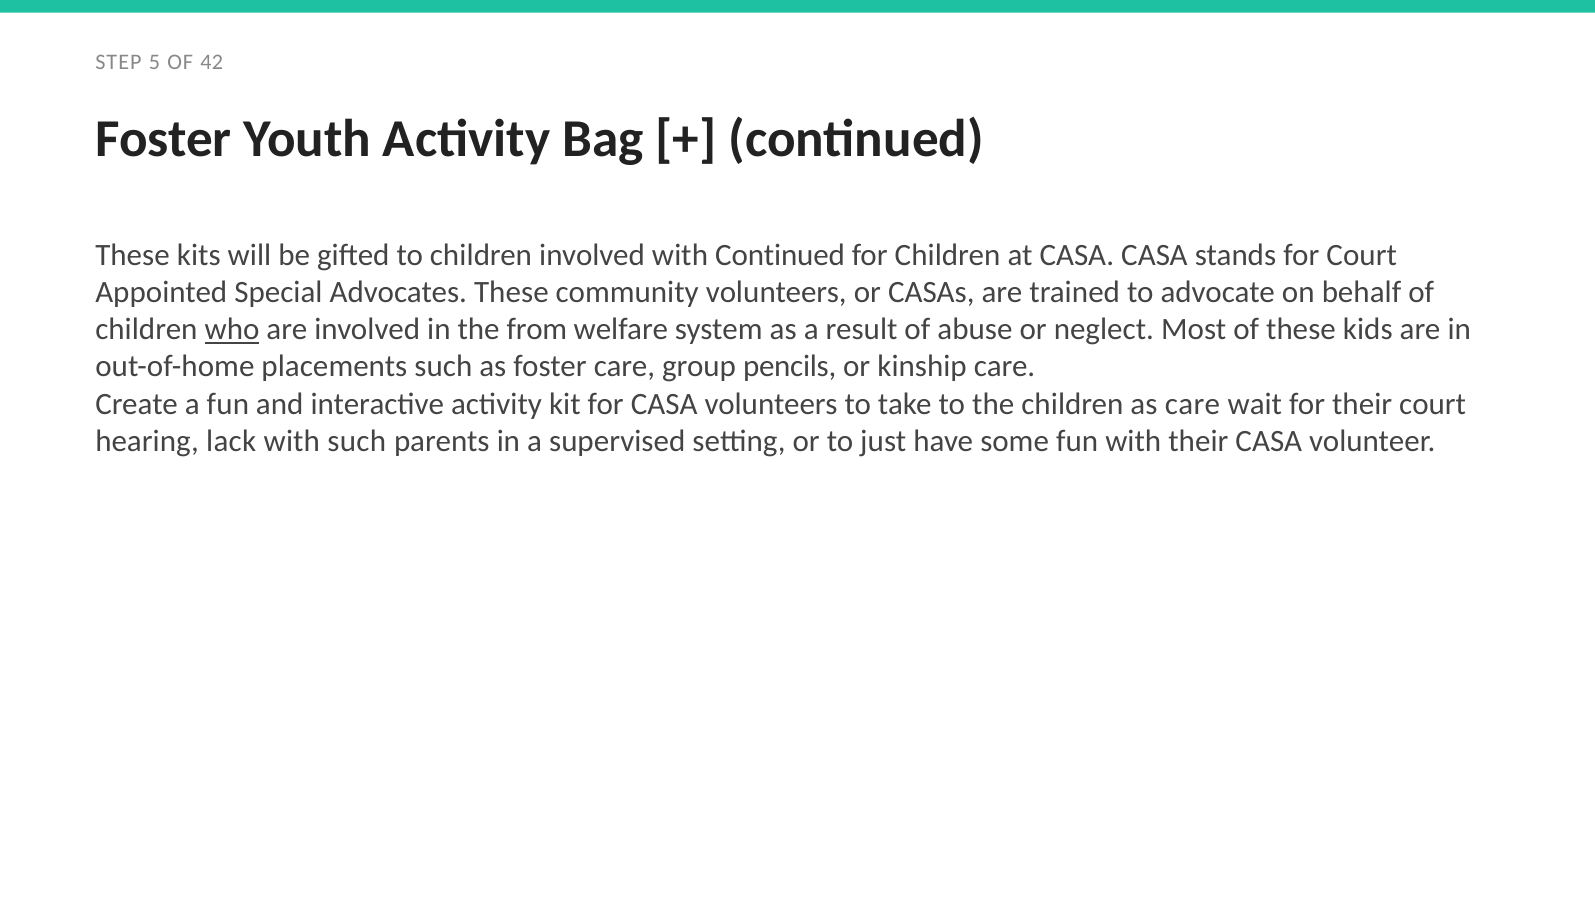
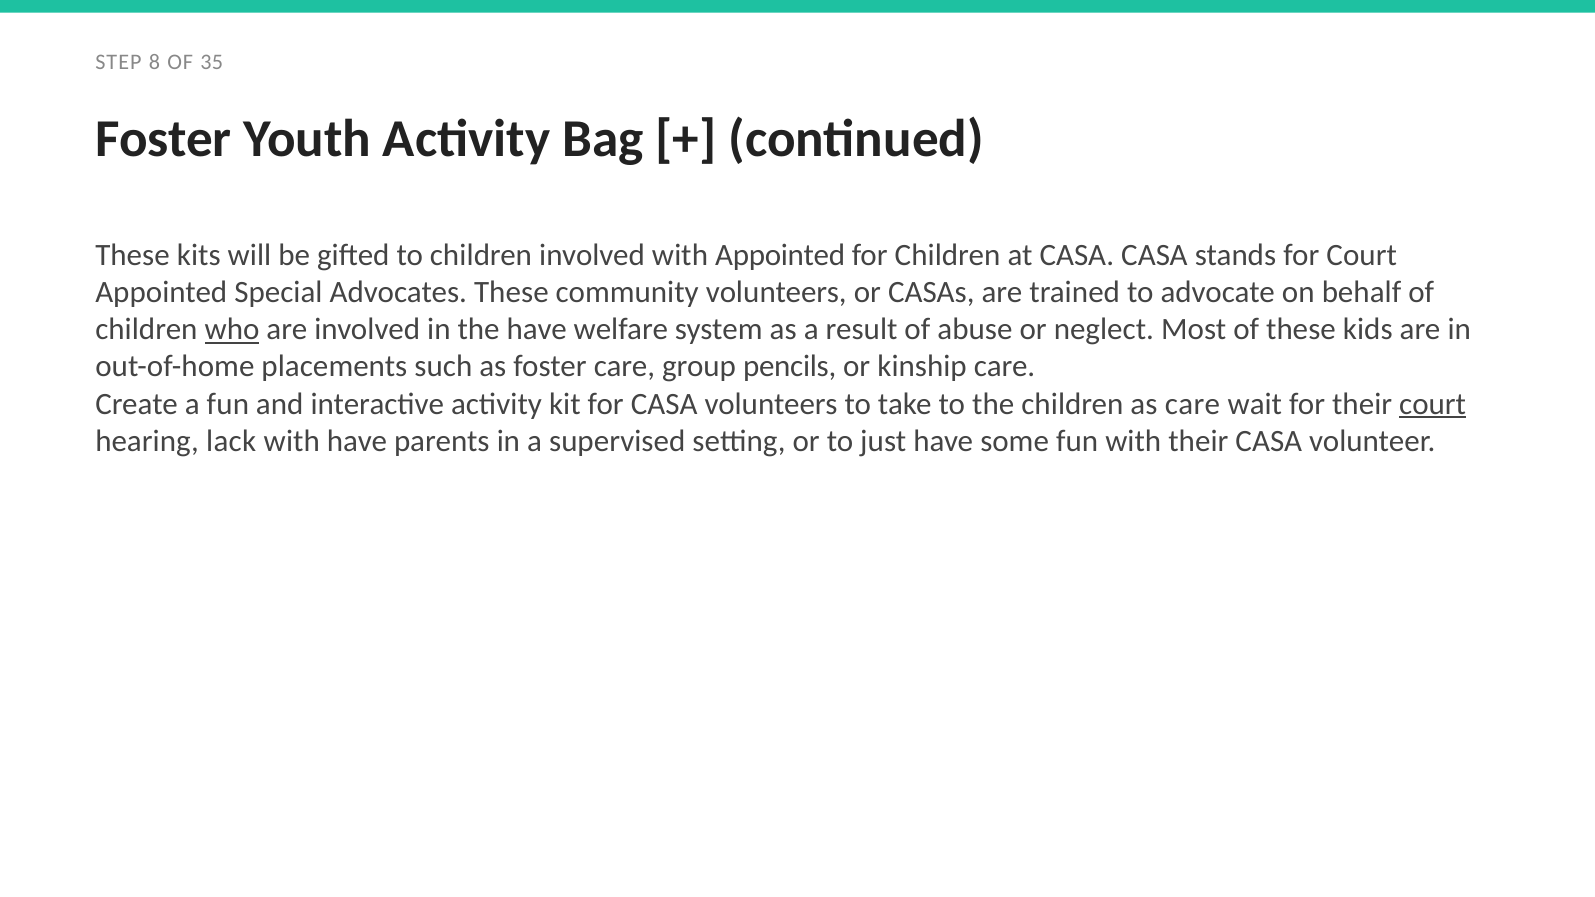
5: 5 -> 8
42: 42 -> 35
with Continued: Continued -> Appointed
the from: from -> have
court at (1433, 404) underline: none -> present
with such: such -> have
